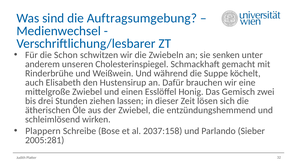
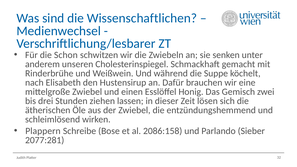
Auftragsumgebung: Auftragsumgebung -> Wissenschaftlichen
auch: auch -> nach
2037:158: 2037:158 -> 2086:158
2005:281: 2005:281 -> 2077:281
